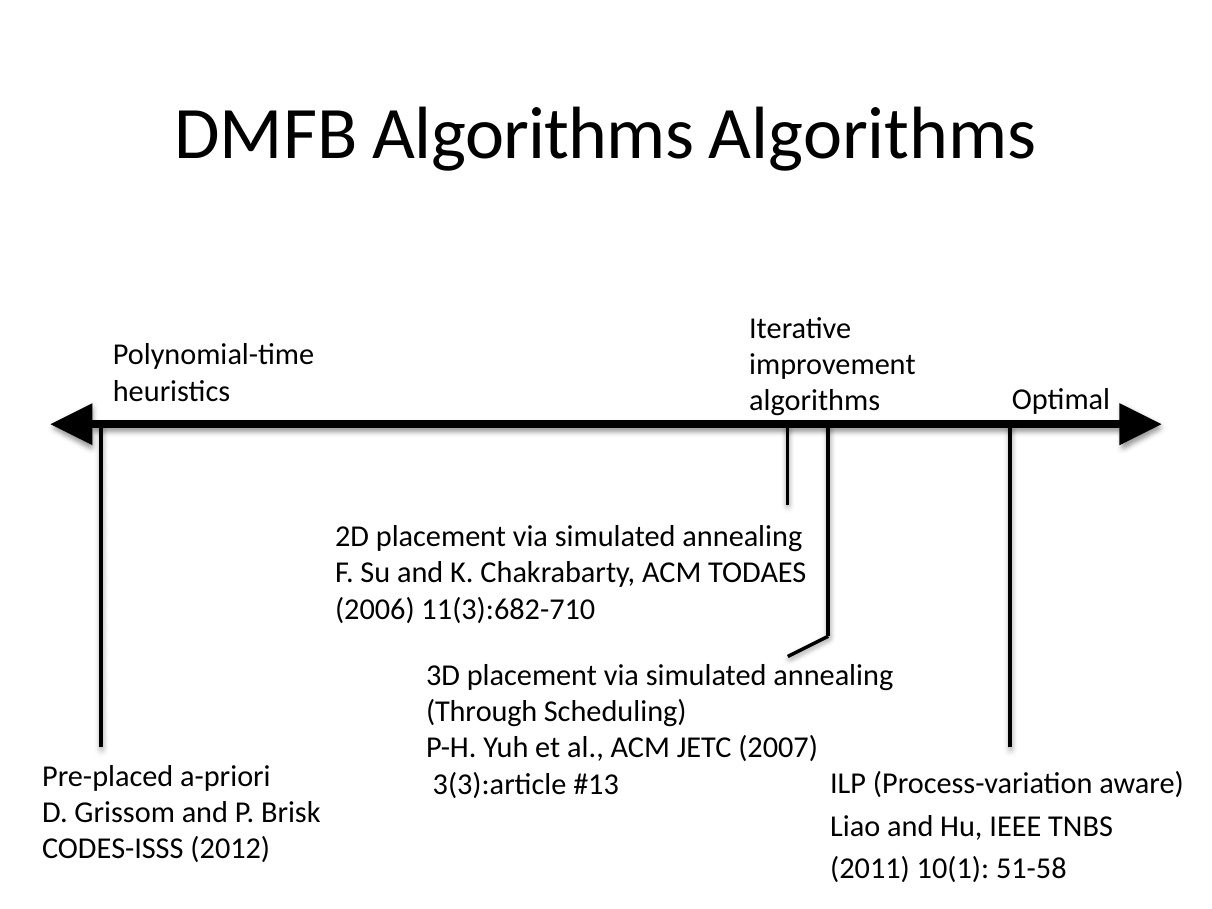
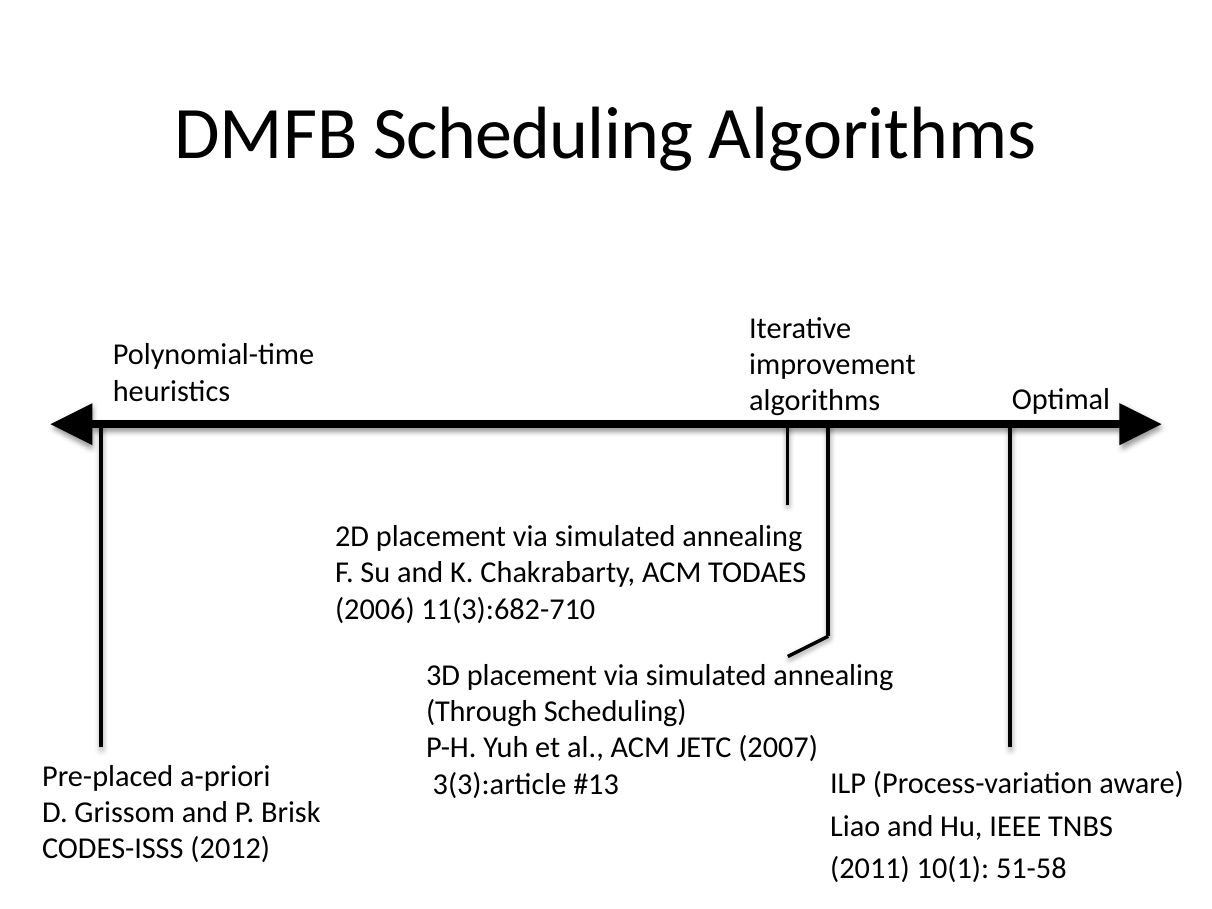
DMFB Algorithms: Algorithms -> Scheduling
